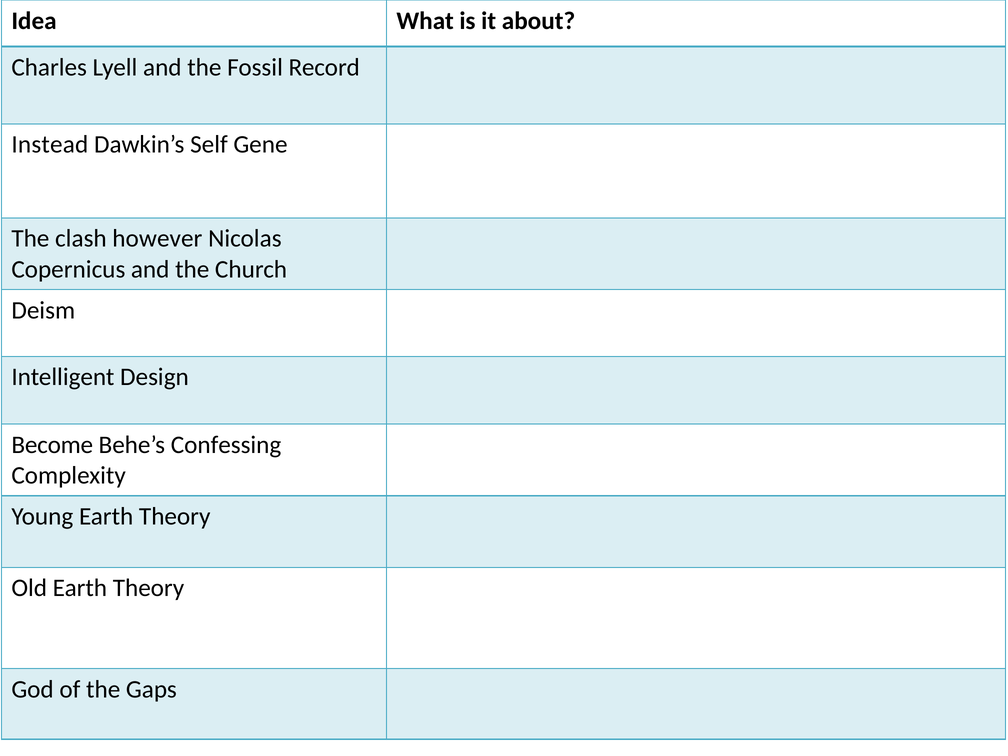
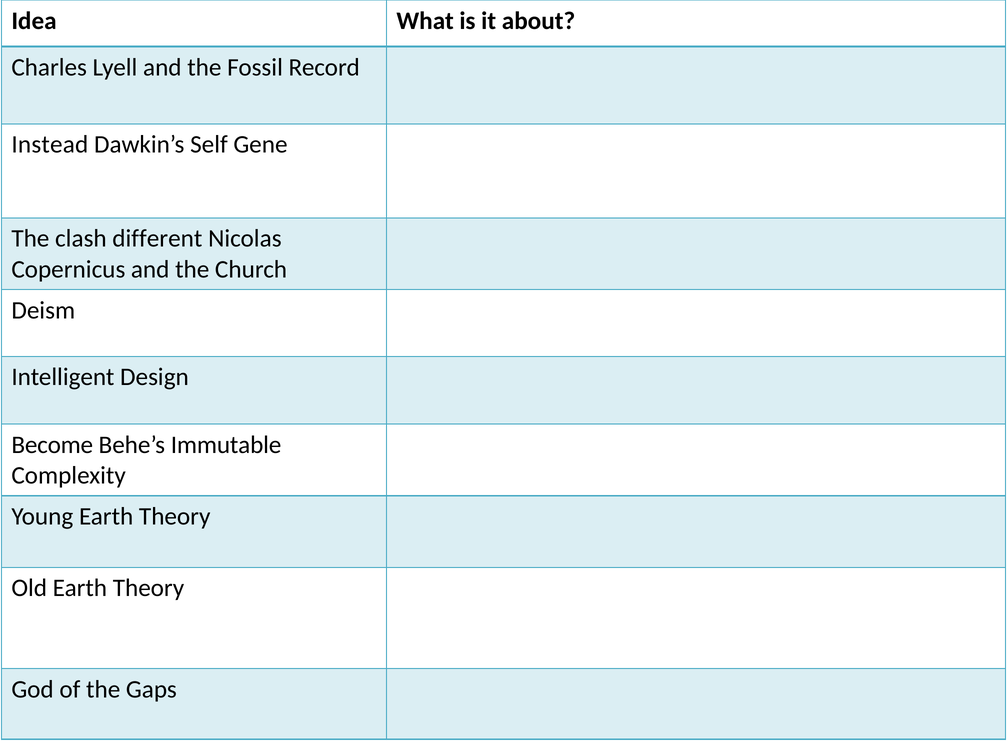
however: however -> different
Confessing: Confessing -> Immutable
